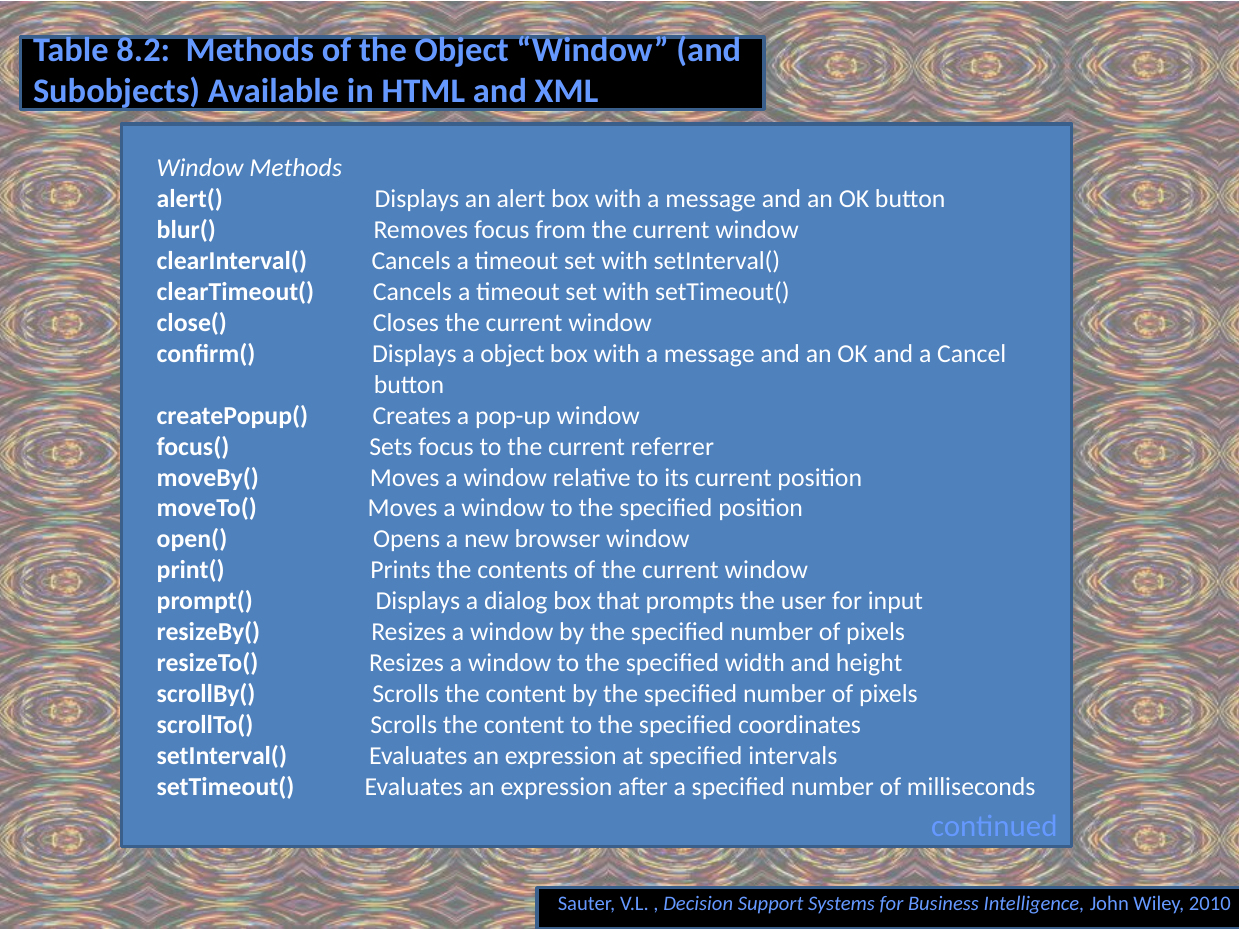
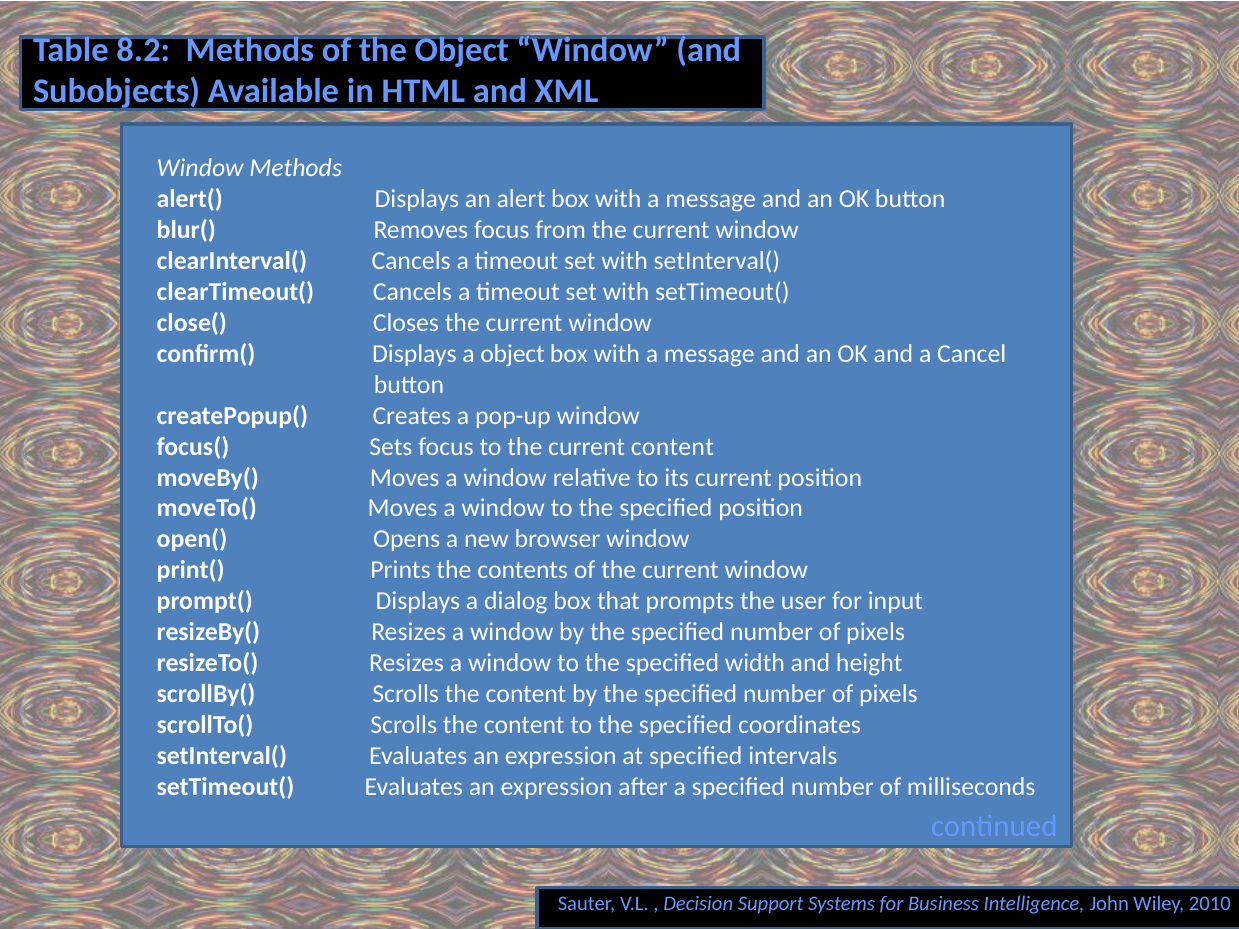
current referrer: referrer -> content
